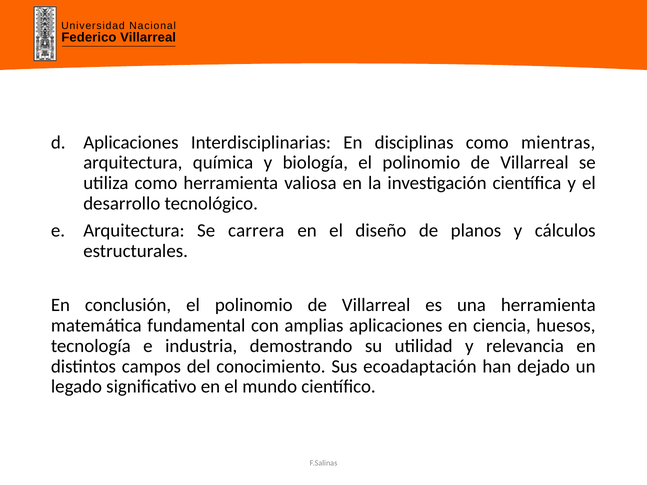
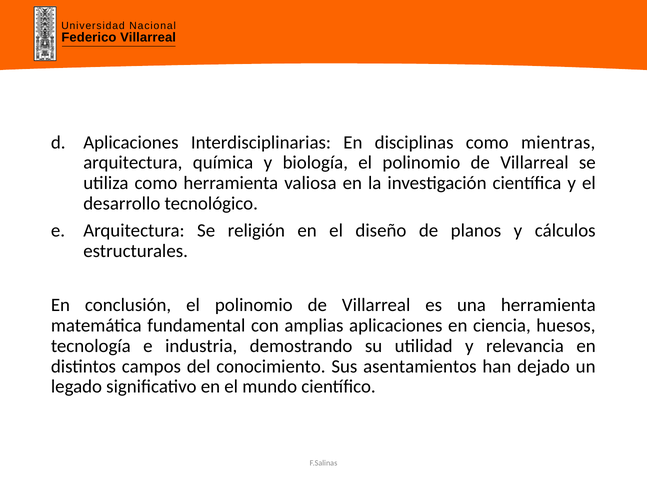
carrera: carrera -> religión
ecoadaptación: ecoadaptación -> asentamientos
